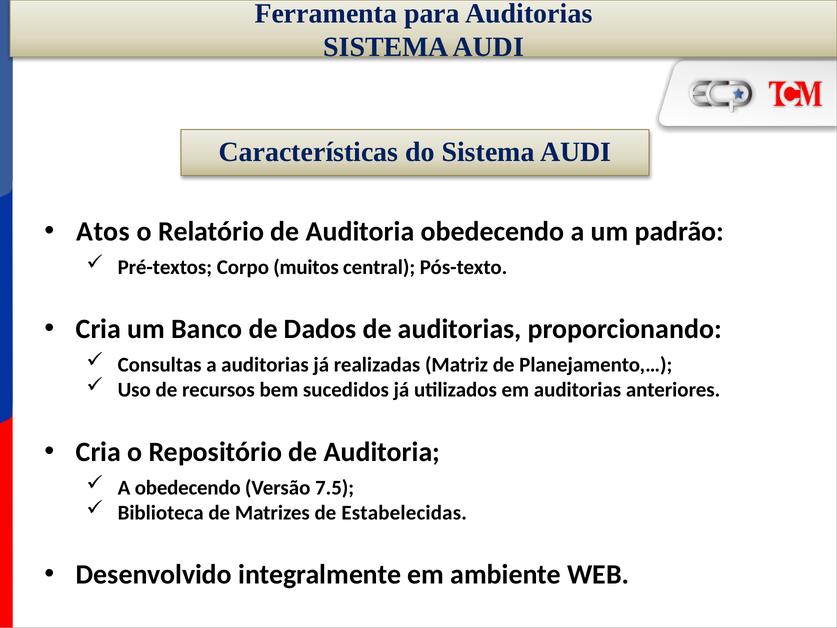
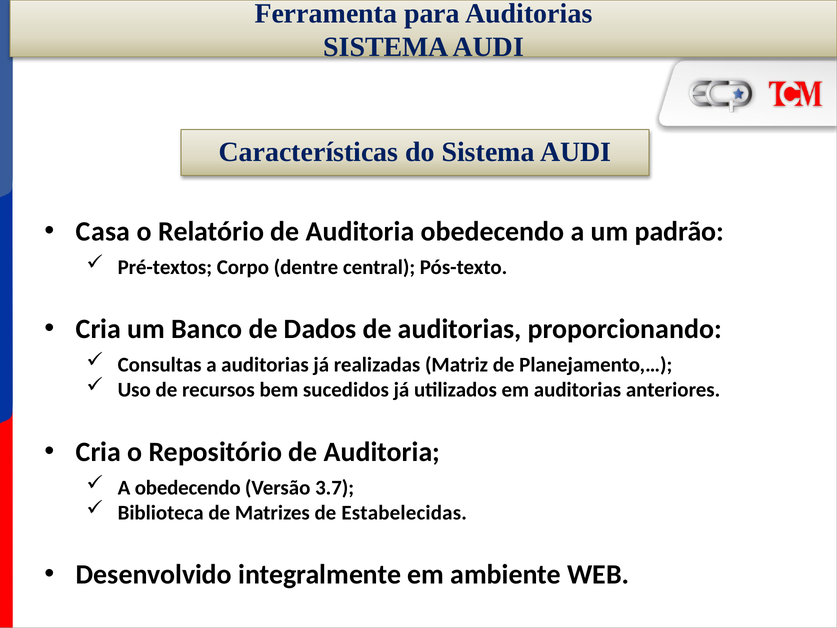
Atos: Atos -> Casa
muitos: muitos -> dentre
7.5: 7.5 -> 3.7
